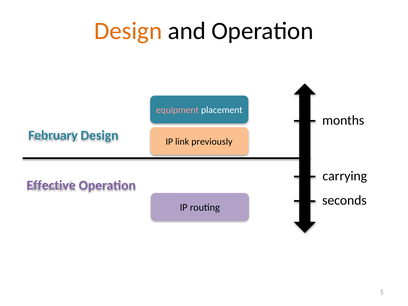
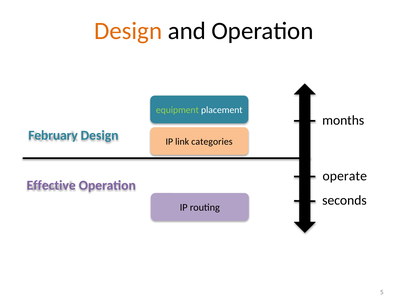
equipment colour: pink -> light green
previously: previously -> categories
carrying: carrying -> operate
